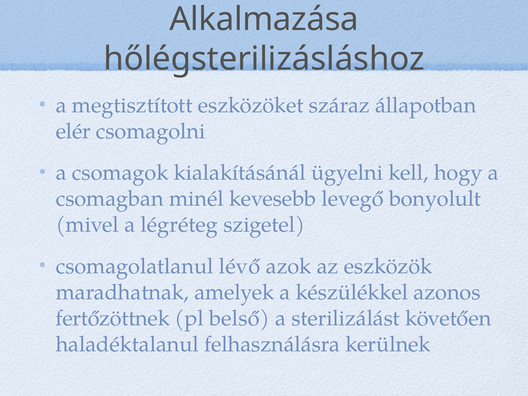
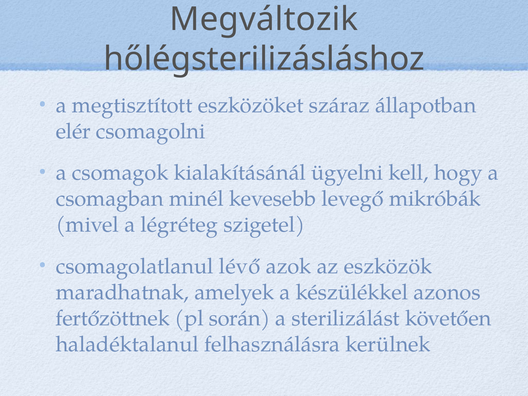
Alkalmazása: Alkalmazása -> Megváltozik
bonyolult: bonyolult -> mikróbák
belső: belső -> során
